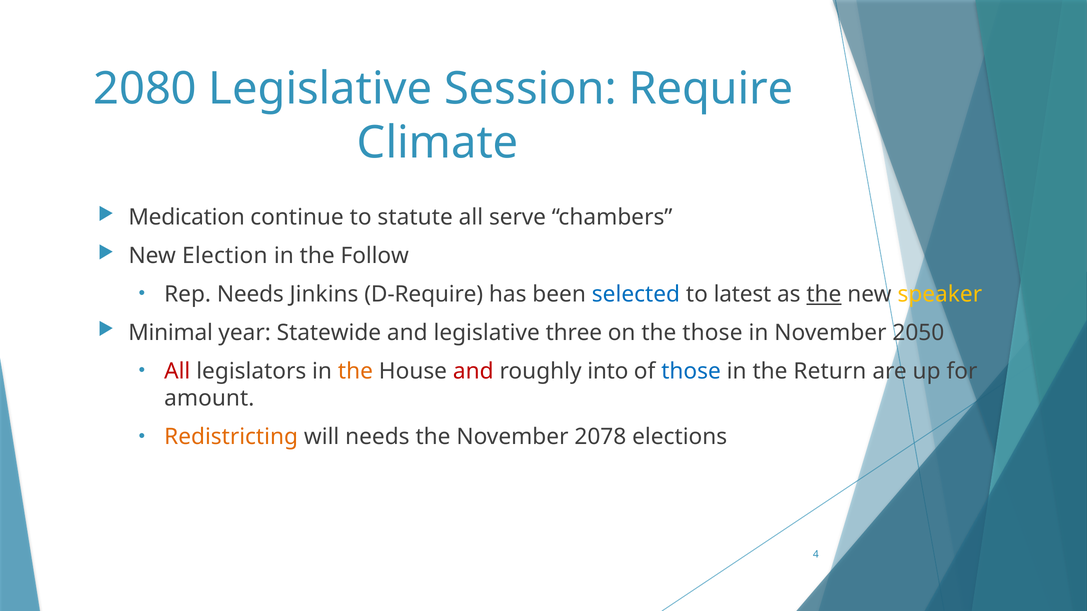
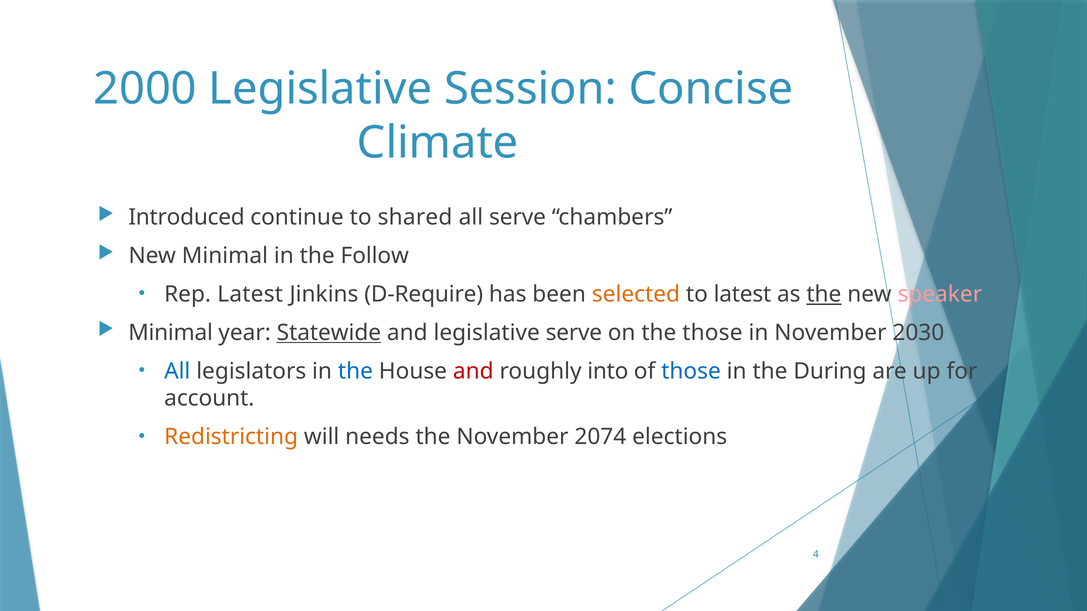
2080: 2080 -> 2000
Require: Require -> Concise
Medication: Medication -> Introduced
statute: statute -> shared
New Election: Election -> Minimal
Rep Needs: Needs -> Latest
selected colour: blue -> orange
speaker colour: yellow -> pink
Statewide underline: none -> present
legislative three: three -> serve
2050: 2050 -> 2030
All at (177, 372) colour: red -> blue
the at (355, 372) colour: orange -> blue
Return: Return -> During
amount: amount -> account
2078: 2078 -> 2074
